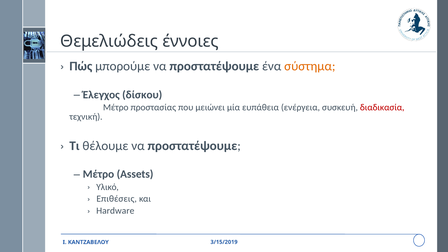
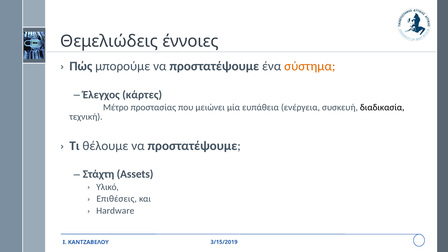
δίσκου: δίσκου -> κάρτες
διαδικασία colour: red -> black
Μέτρο at (98, 174): Μέτρο -> Στάχτη
